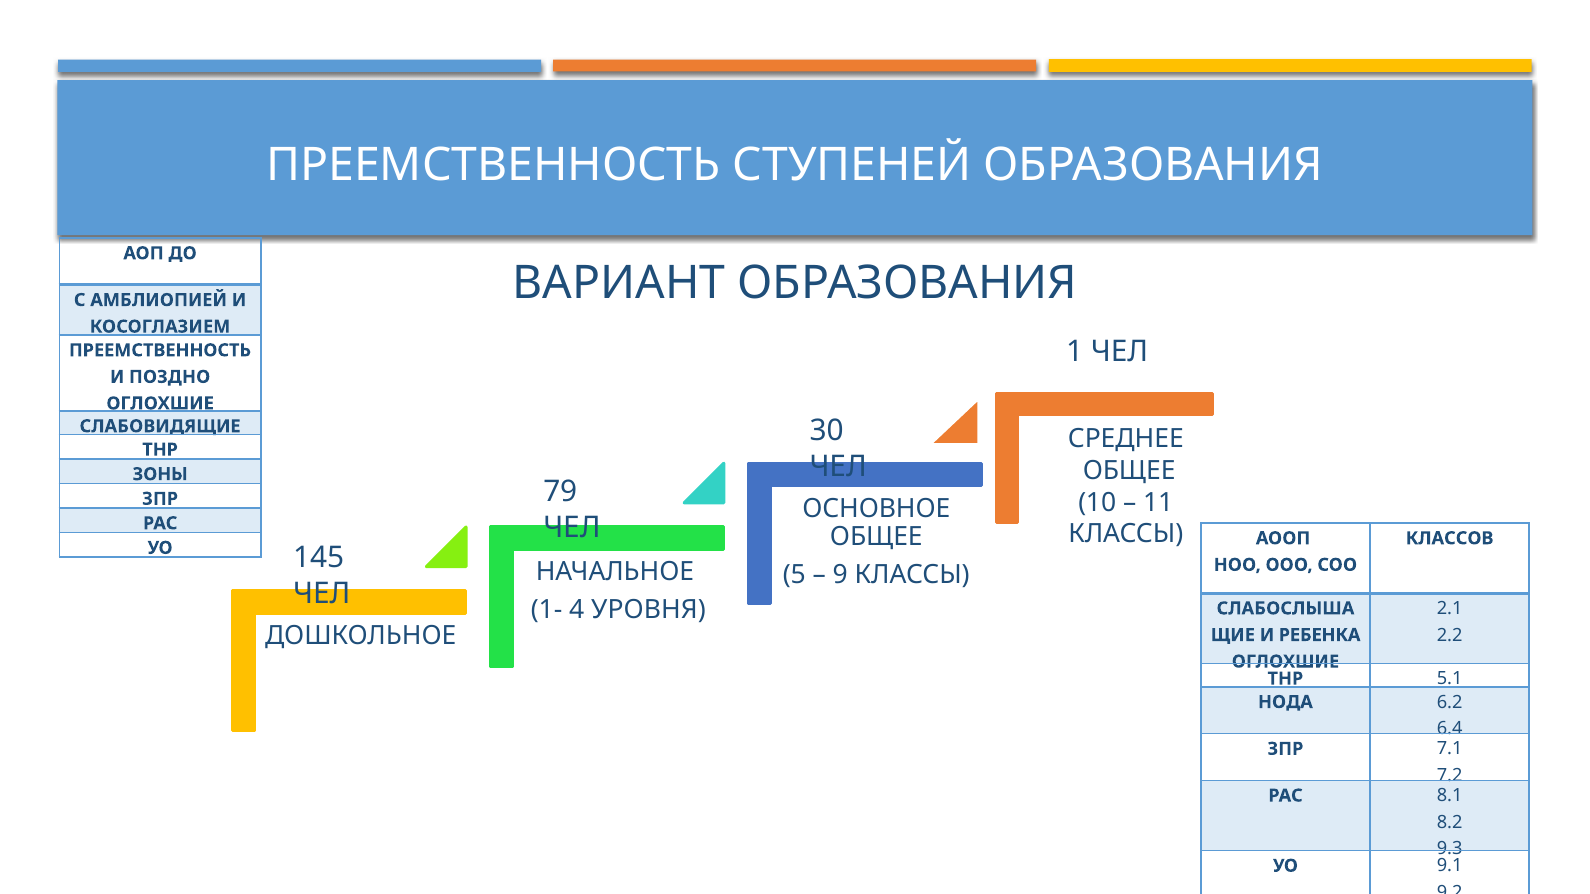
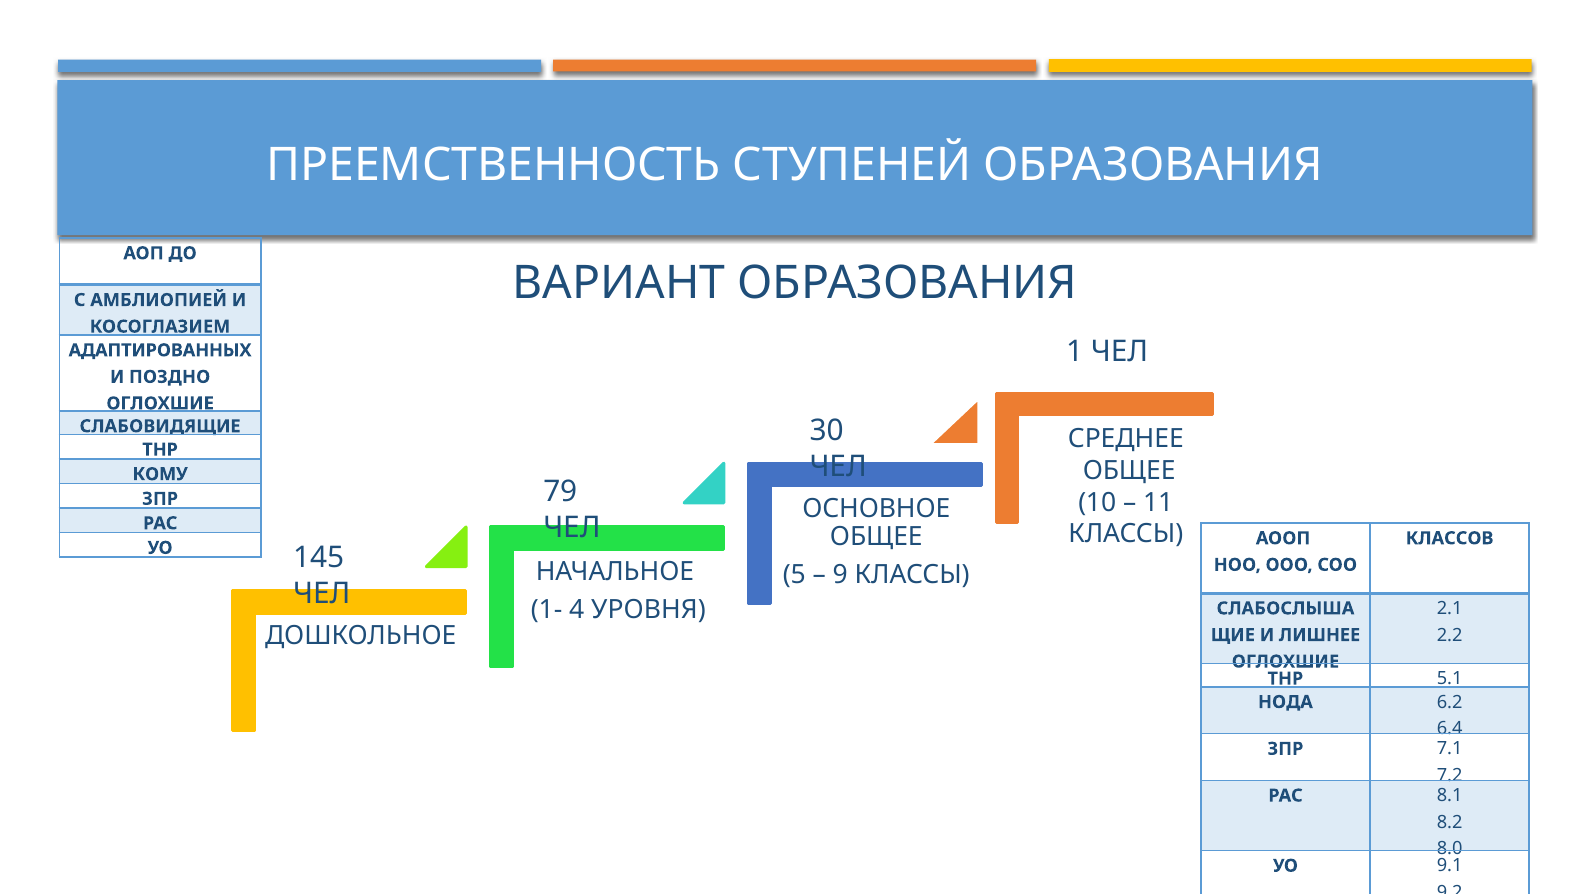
ПРЕЕМСТВЕННОСТЬ at (160, 350): ПРЕЕМСТВЕННОСТЬ -> АДАПТИРОВАННЫХ
ЗОНЫ: ЗОНЫ -> КОМУ
РЕБЕНКА: РЕБЕНКА -> ЛИШНЕЕ
9.3: 9.3 -> 8.0
